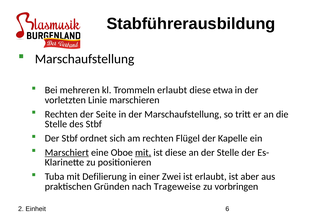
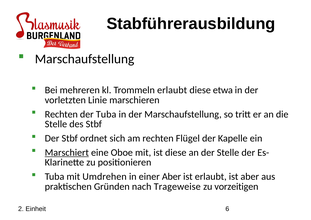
der Seite: Seite -> Tuba
mit at (143, 153) underline: present -> none
Defilierung: Defilierung -> Umdrehen
einer Zwei: Zwei -> Aber
vorbringen: vorbringen -> vorzeitigen
